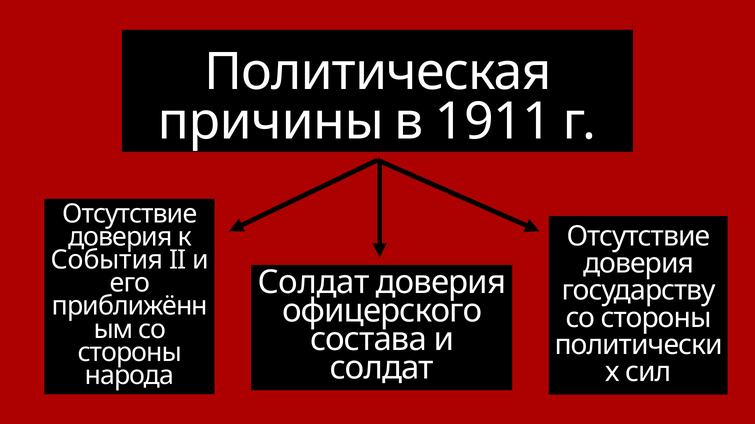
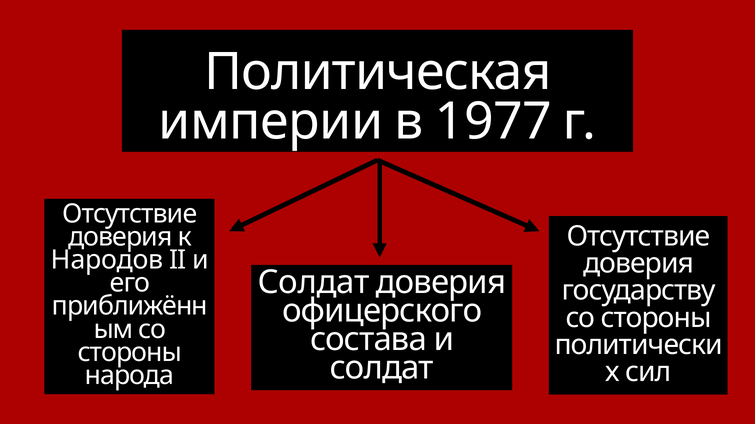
причины: причины -> империи
1911: 1911 -> 1977
События: События -> Народов
